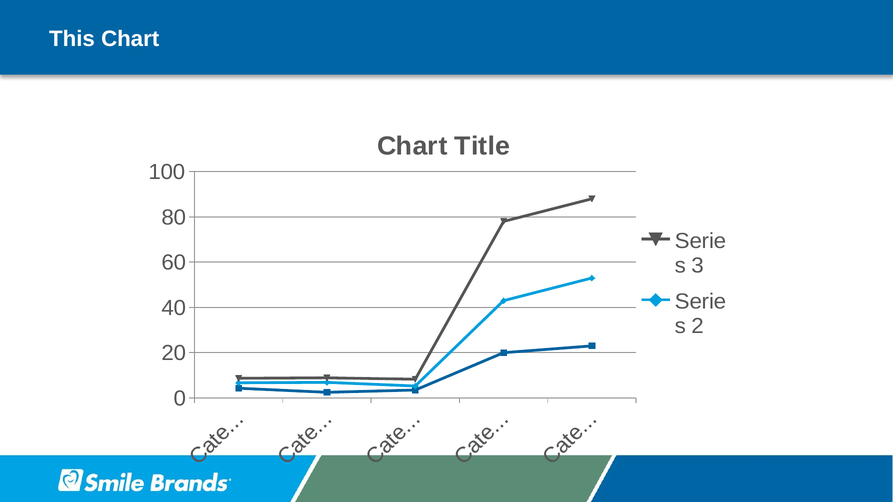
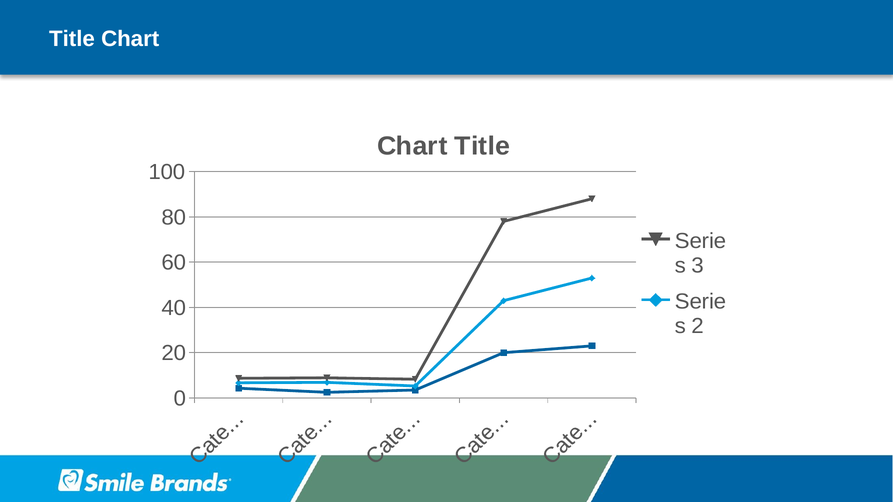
This at (72, 39): This -> Title
